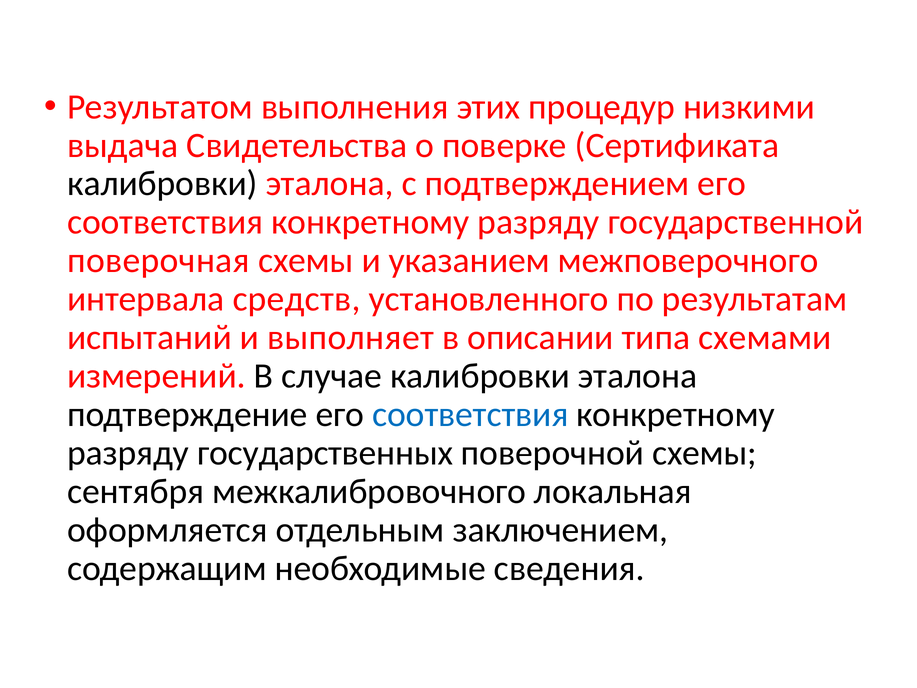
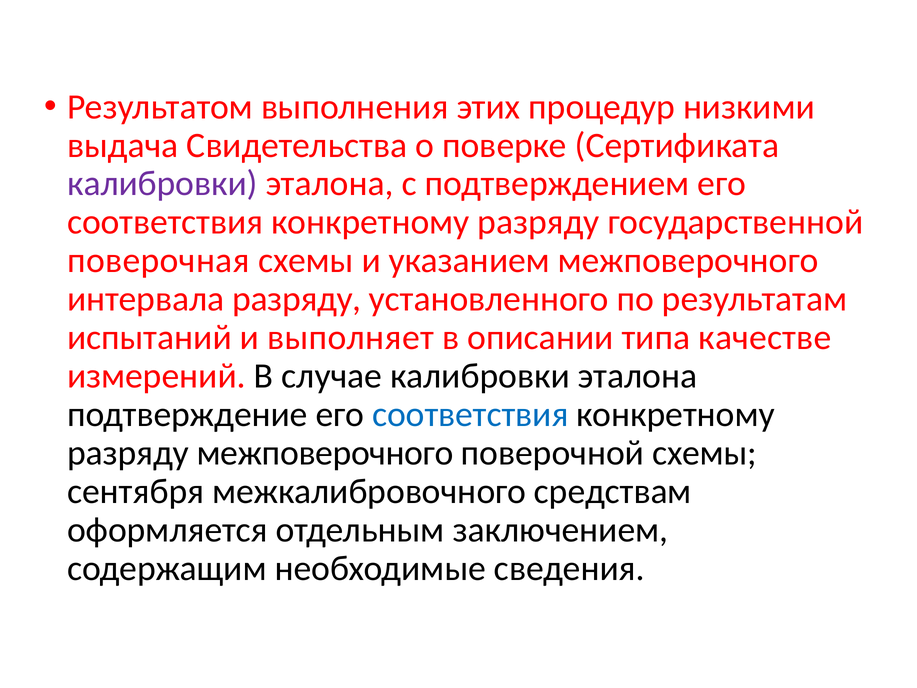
калибровки at (162, 184) colour: black -> purple
интервала средств: средств -> разряду
схемами: схемами -> качестве
разряду государственных: государственных -> межповерочного
локальная: локальная -> средствам
